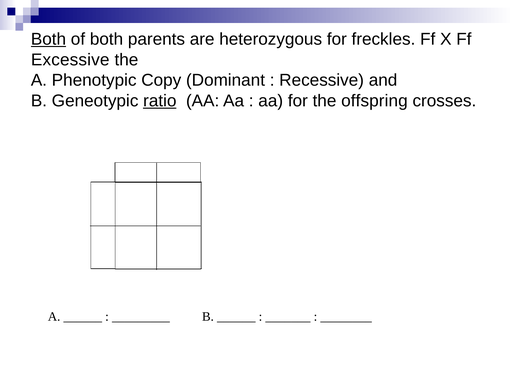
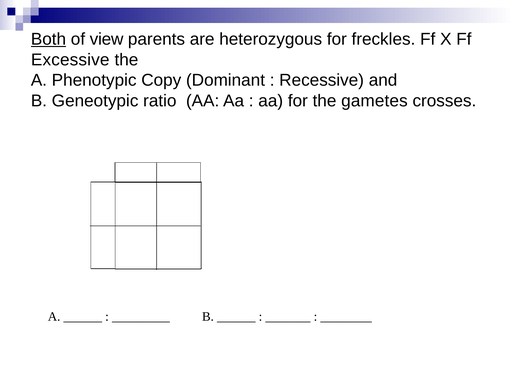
of both: both -> view
ratio underline: present -> none
offspring: offspring -> gametes
